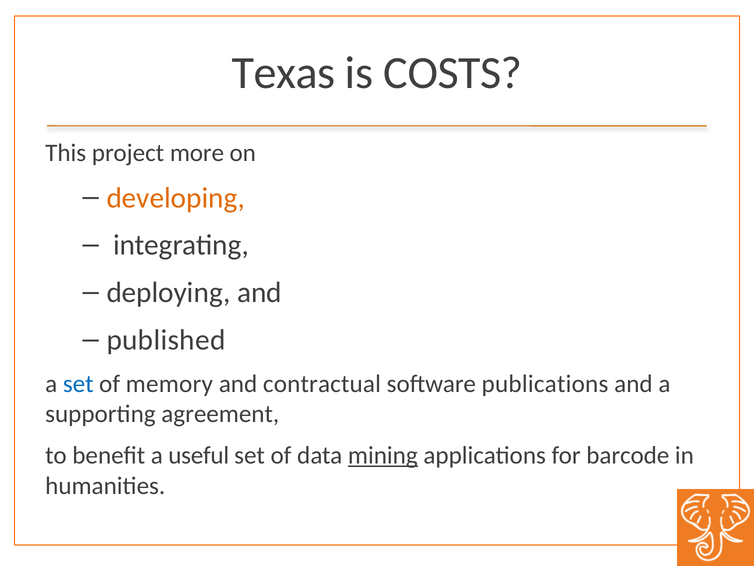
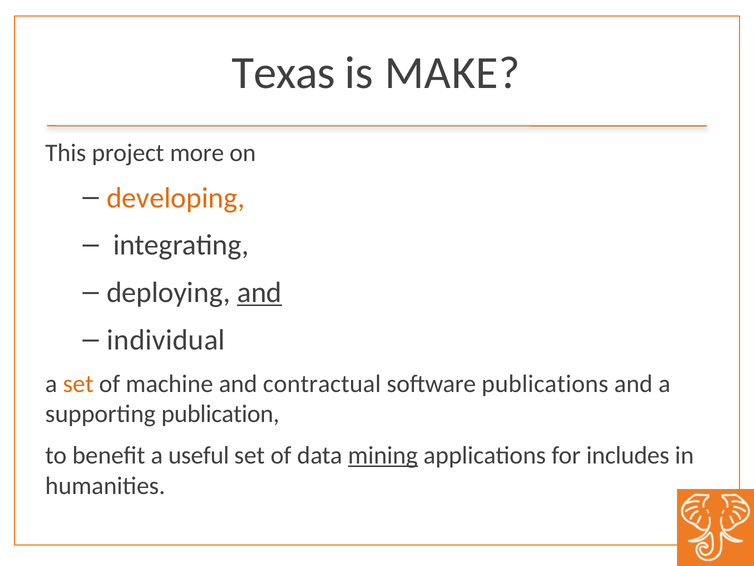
COSTS: COSTS -> MAKE
and at (259, 292) underline: none -> present
published: published -> individual
set at (78, 384) colour: blue -> orange
memory: memory -> machine
agreement: agreement -> publication
barcode: barcode -> includes
